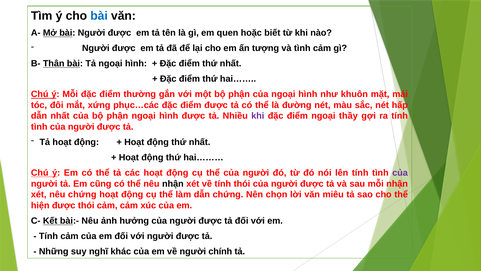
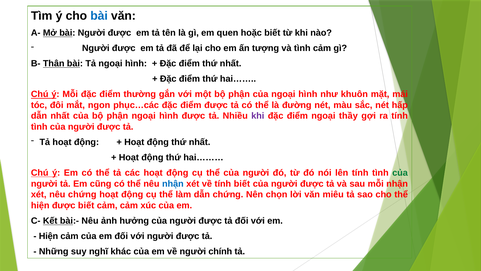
xứng: xứng -> ngon
của at (400, 173) colour: purple -> green
nhận at (173, 183) colour: black -> blue
tính thói: thói -> biết
được thói: thói -> biết
Tính at (48, 236): Tính -> Hiện
